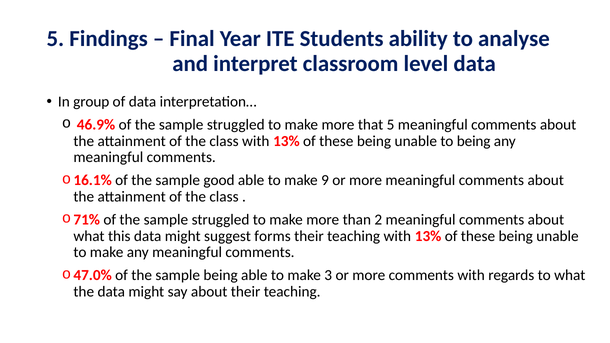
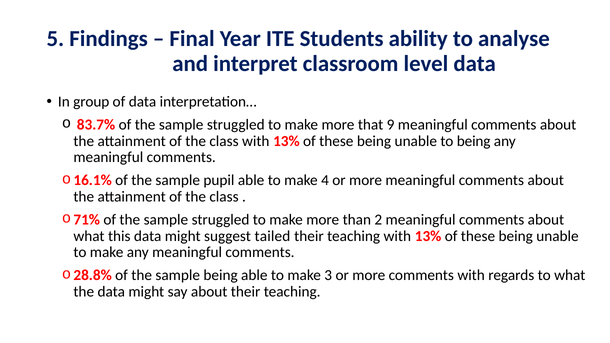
46.9%: 46.9% -> 83.7%
that 5: 5 -> 9
good: good -> pupil
9: 9 -> 4
forms: forms -> tailed
47.0%: 47.0% -> 28.8%
